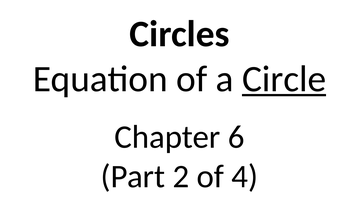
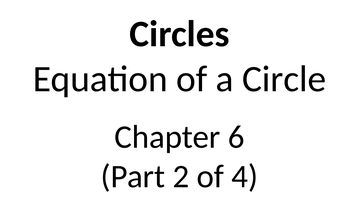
Circle underline: present -> none
